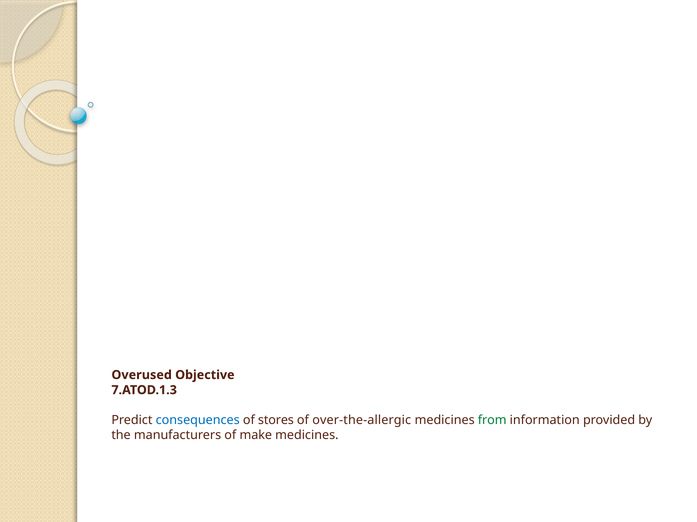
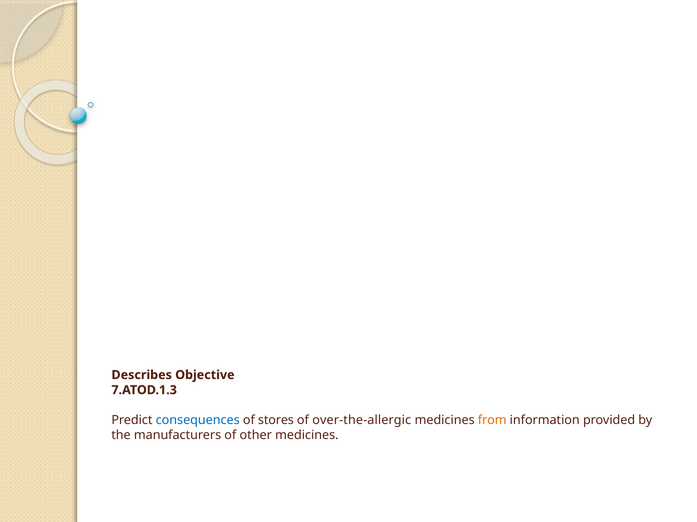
Overused: Overused -> Describes
from colour: green -> orange
make: make -> other
